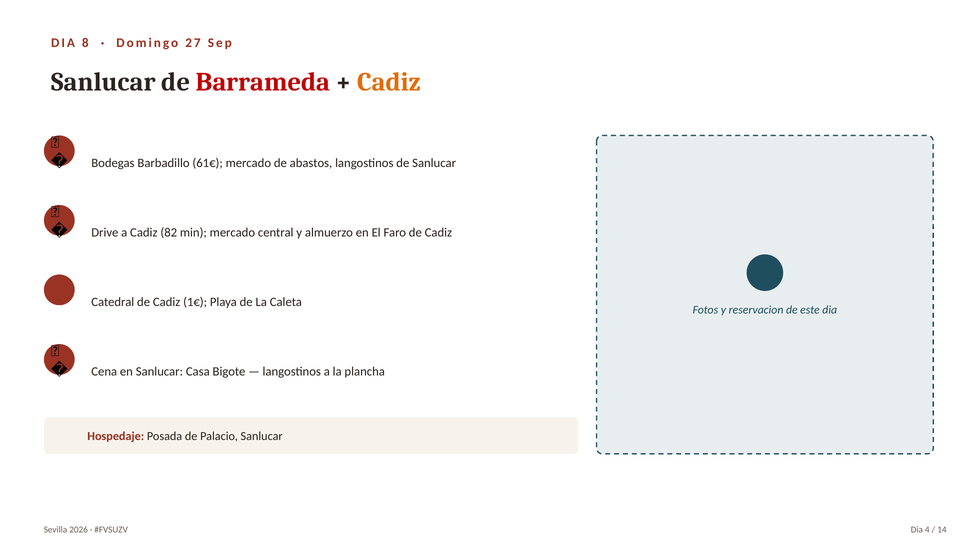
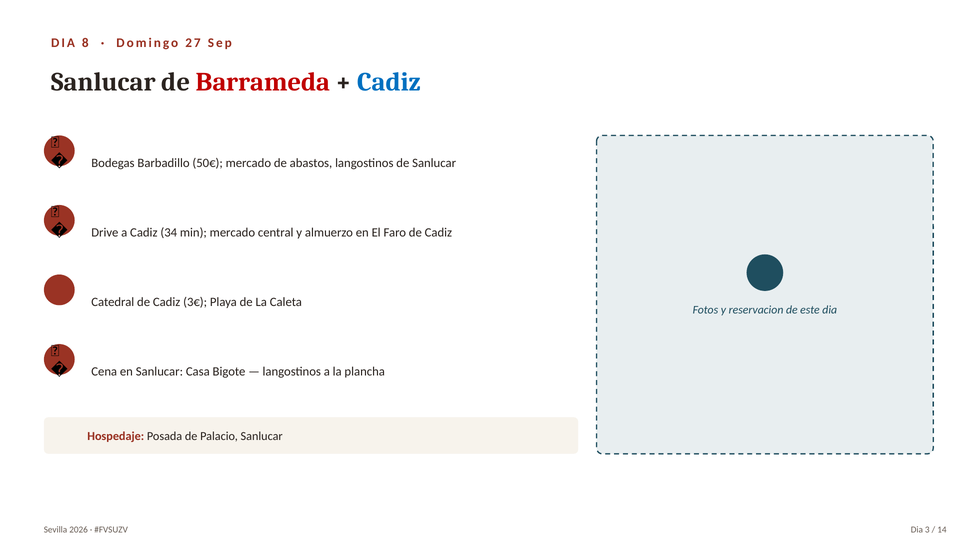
Cadiz at (389, 82) colour: orange -> blue
61€: 61€ -> 50€
82: 82 -> 34
1€: 1€ -> 3€
4: 4 -> 3
